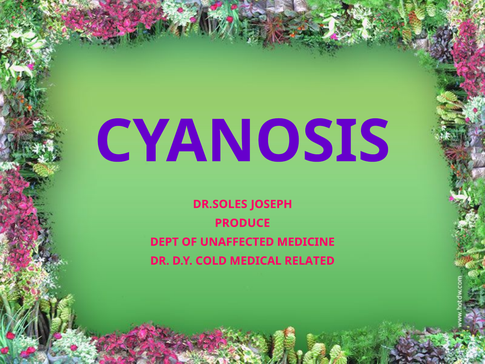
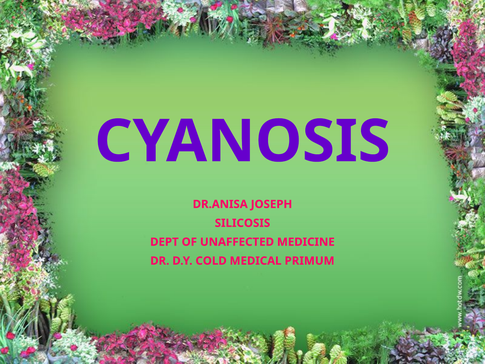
DR.SOLES: DR.SOLES -> DR.ANISA
PRODUCE: PRODUCE -> SILICOSIS
RELATED: RELATED -> PRIMUM
